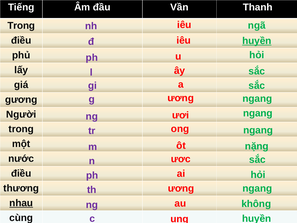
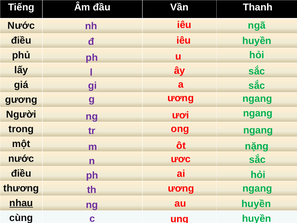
Trong at (21, 26): Trong -> Nước
huyền at (257, 41) underline: present -> none
không at (256, 204): không -> huyền
